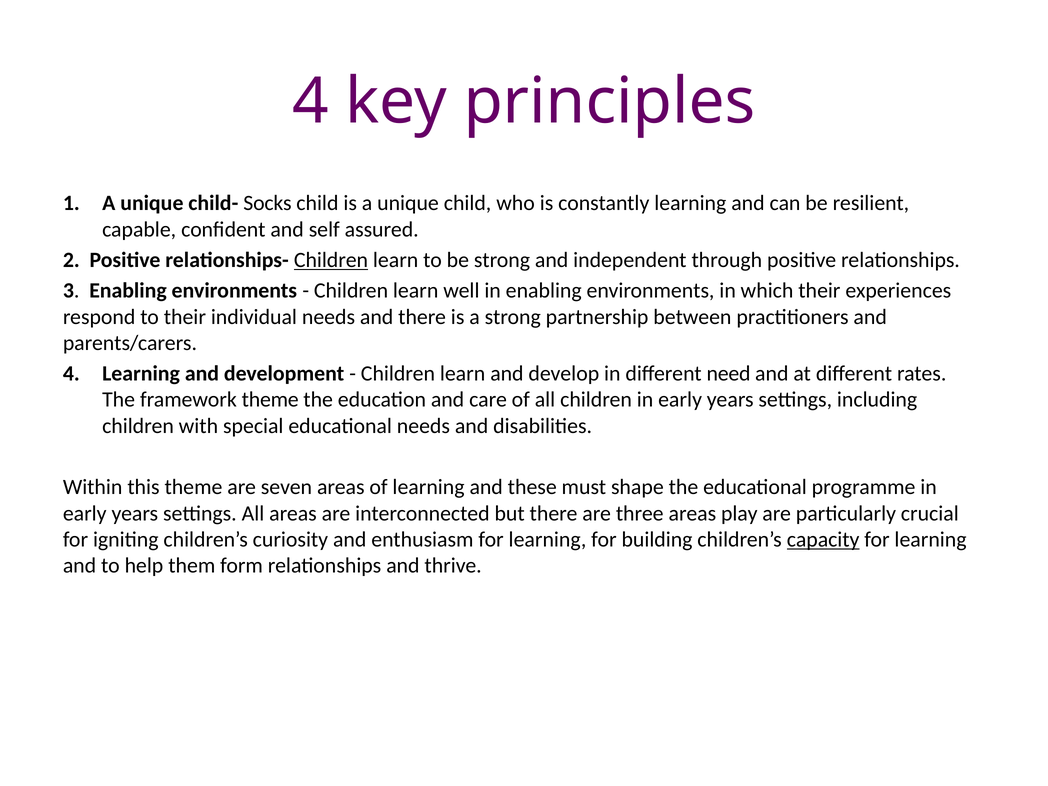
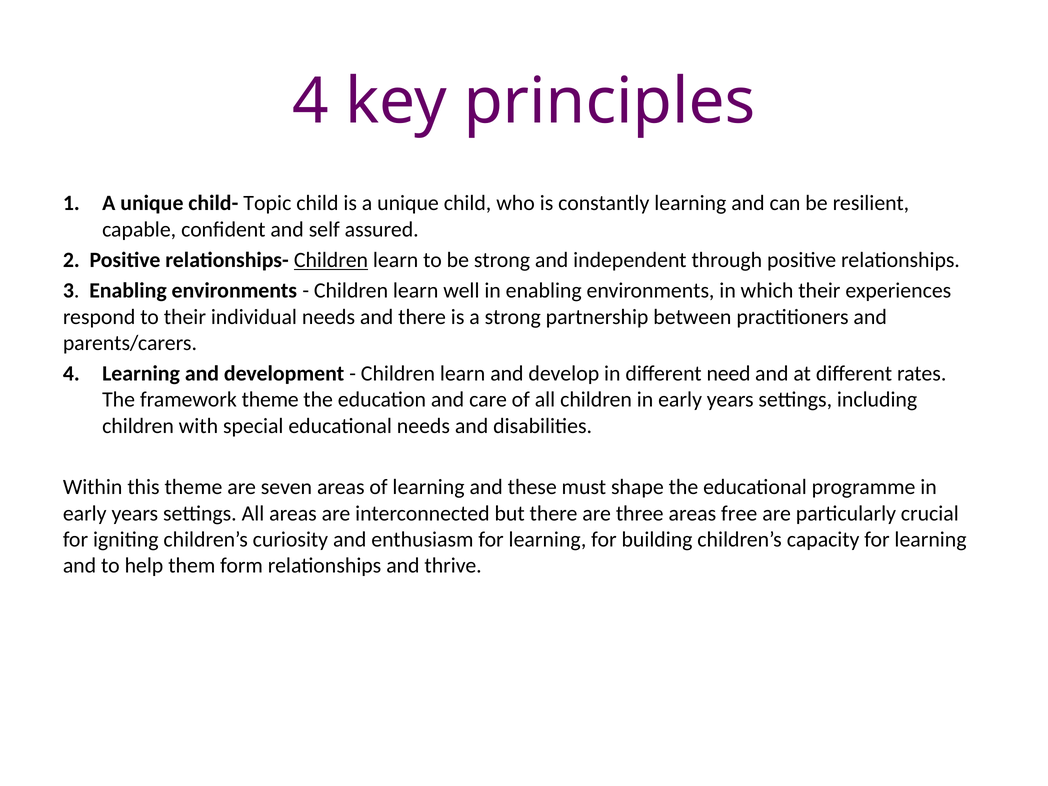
Socks: Socks -> Topic
play: play -> free
capacity underline: present -> none
